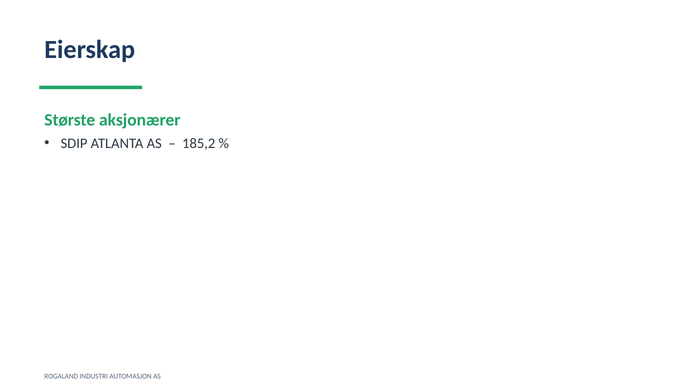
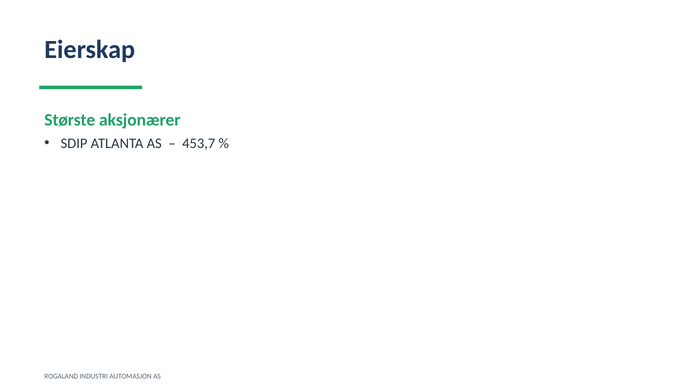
185,2: 185,2 -> 453,7
